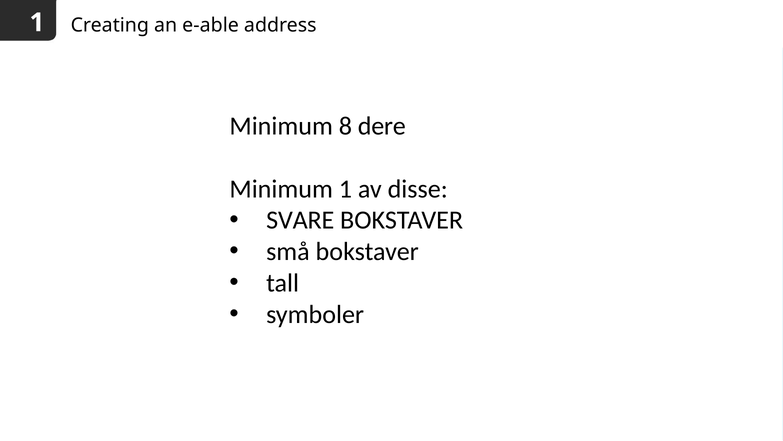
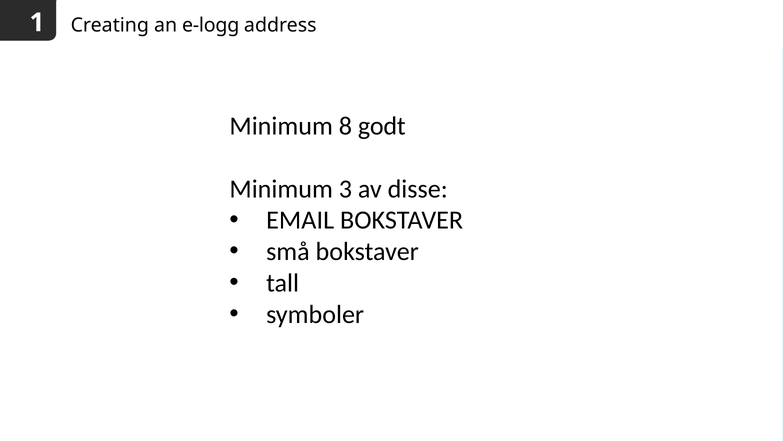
e-able: e-able -> e-logg
dere: dere -> godt
Minimum 1: 1 -> 3
SVARE: SVARE -> EMAIL
